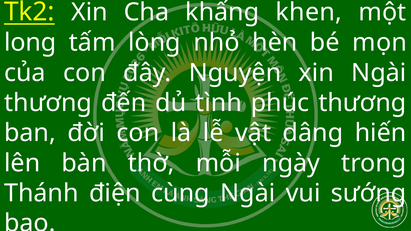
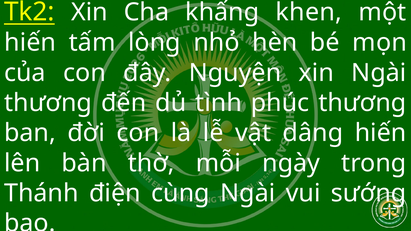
long at (30, 43): long -> hiến
